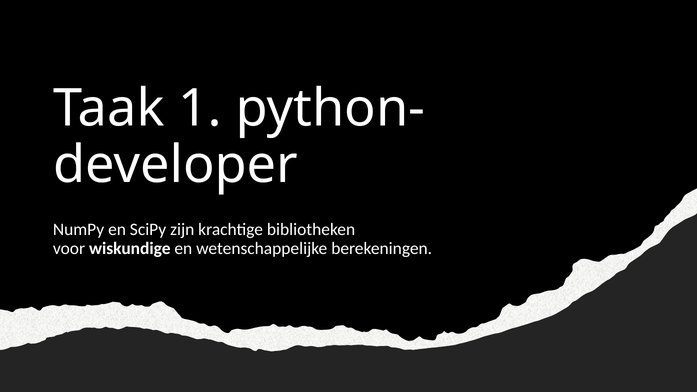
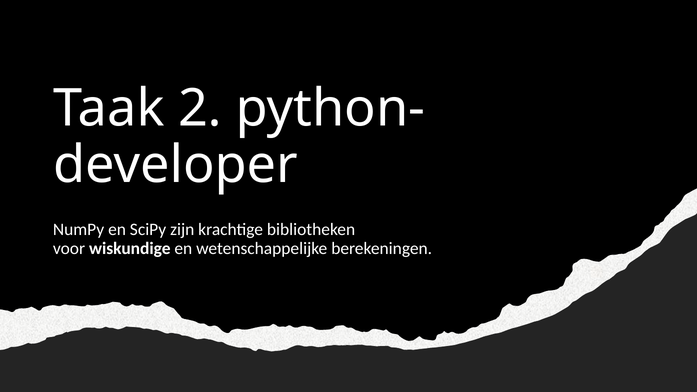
1: 1 -> 2
